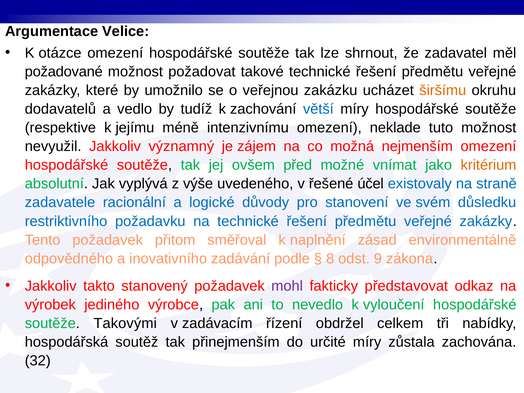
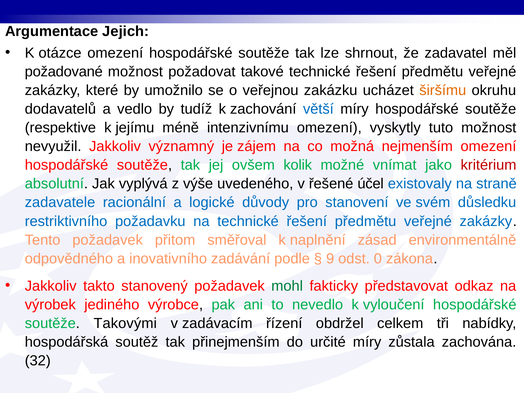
Velice: Velice -> Jejich
neklade: neklade -> vyskytly
před: před -> kolik
kritérium colour: orange -> red
8: 8 -> 9
9: 9 -> 0
mohl colour: purple -> green
